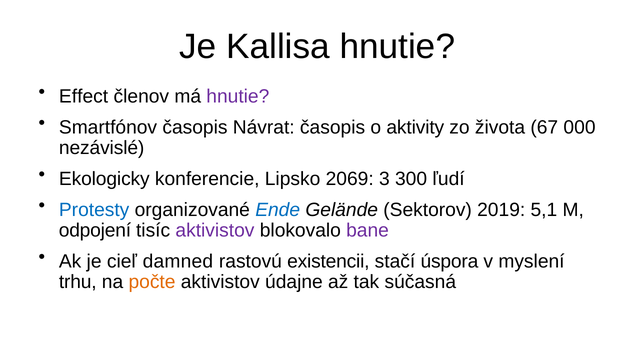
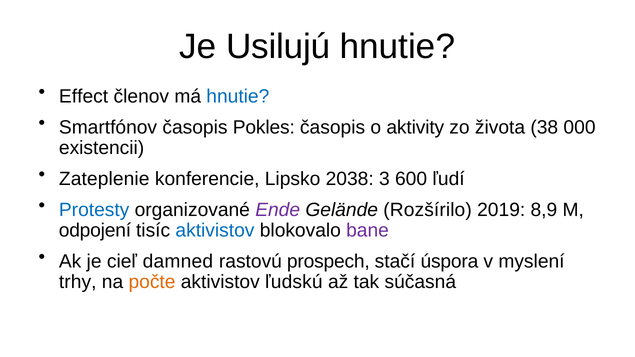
Kallisa: Kallisa -> Usilujú
hnutie at (238, 96) colour: purple -> blue
Návrat: Návrat -> Pokles
67: 67 -> 38
nezávislé: nezávislé -> existencii
Ekologicky: Ekologicky -> Zateplenie
2069: 2069 -> 2038
300: 300 -> 600
Ende colour: blue -> purple
Sektorov: Sektorov -> Rozšírilo
5,1: 5,1 -> 8,9
aktivistov at (215, 231) colour: purple -> blue
existencii: existencii -> prospech
trhu: trhu -> trhy
údajne: údajne -> ľudskú
